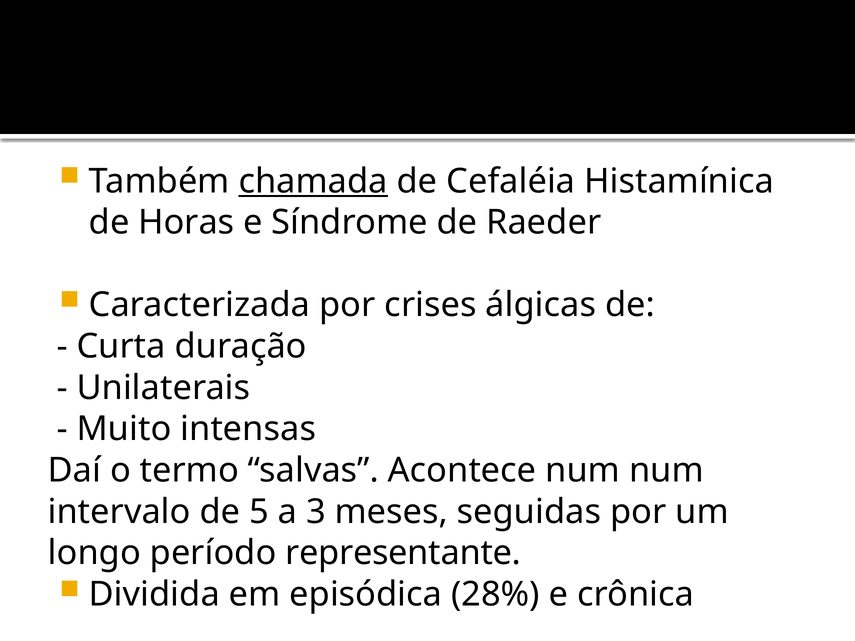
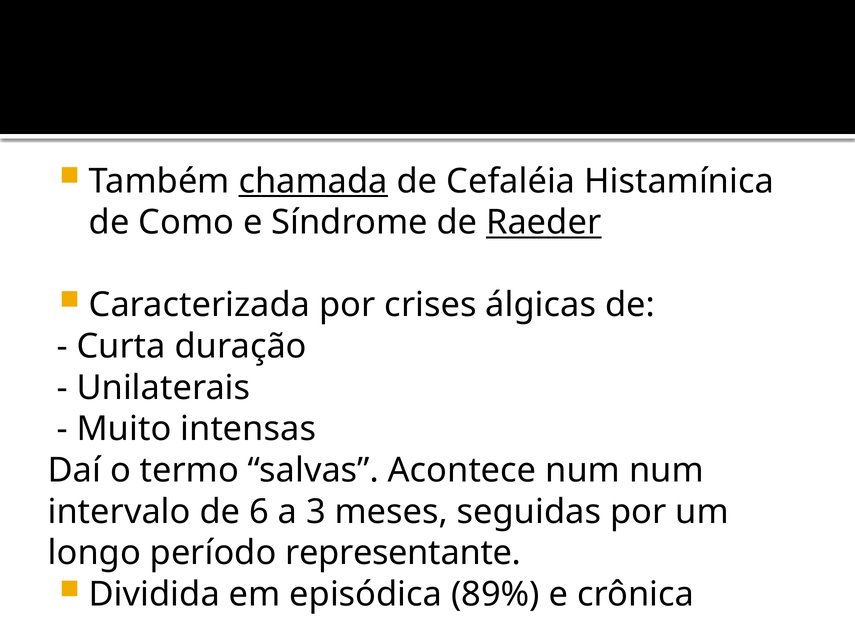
Horas: Horas -> Como
Raeder underline: none -> present
5: 5 -> 6
28%: 28% -> 89%
